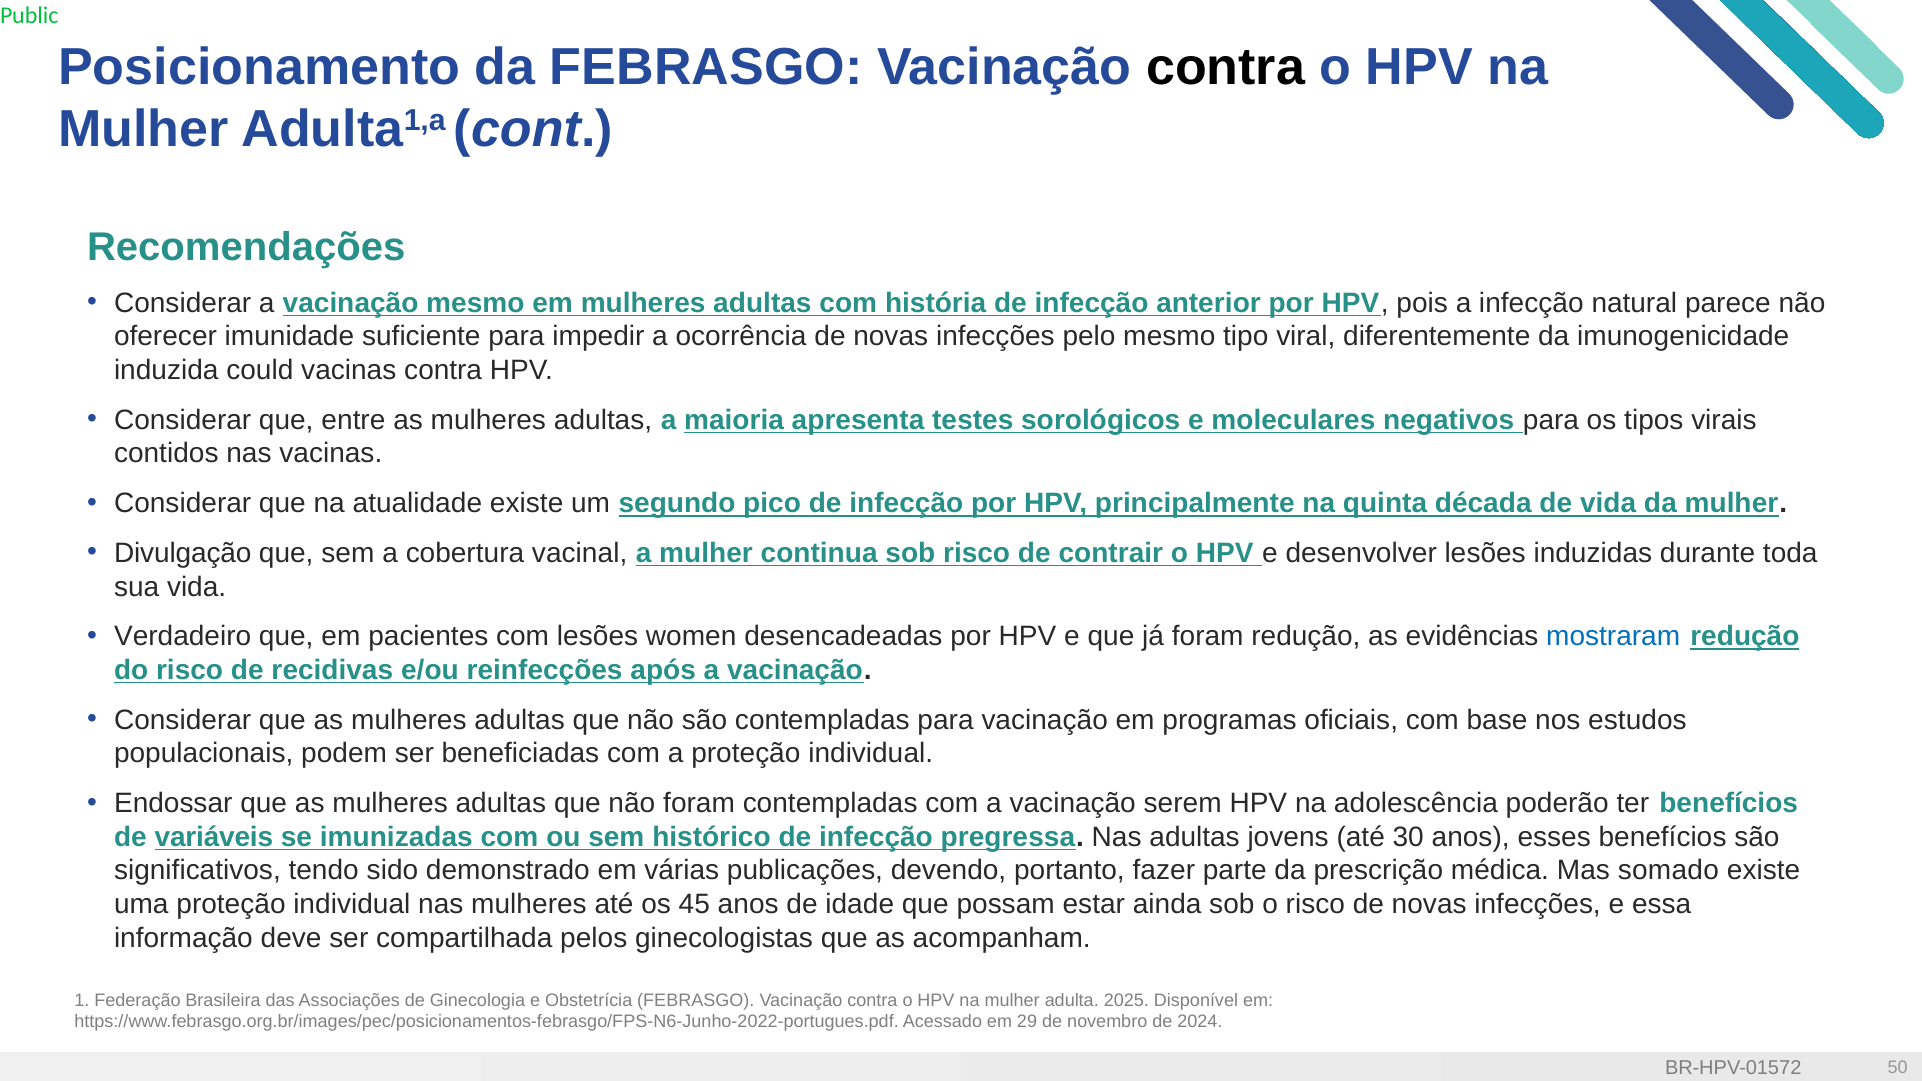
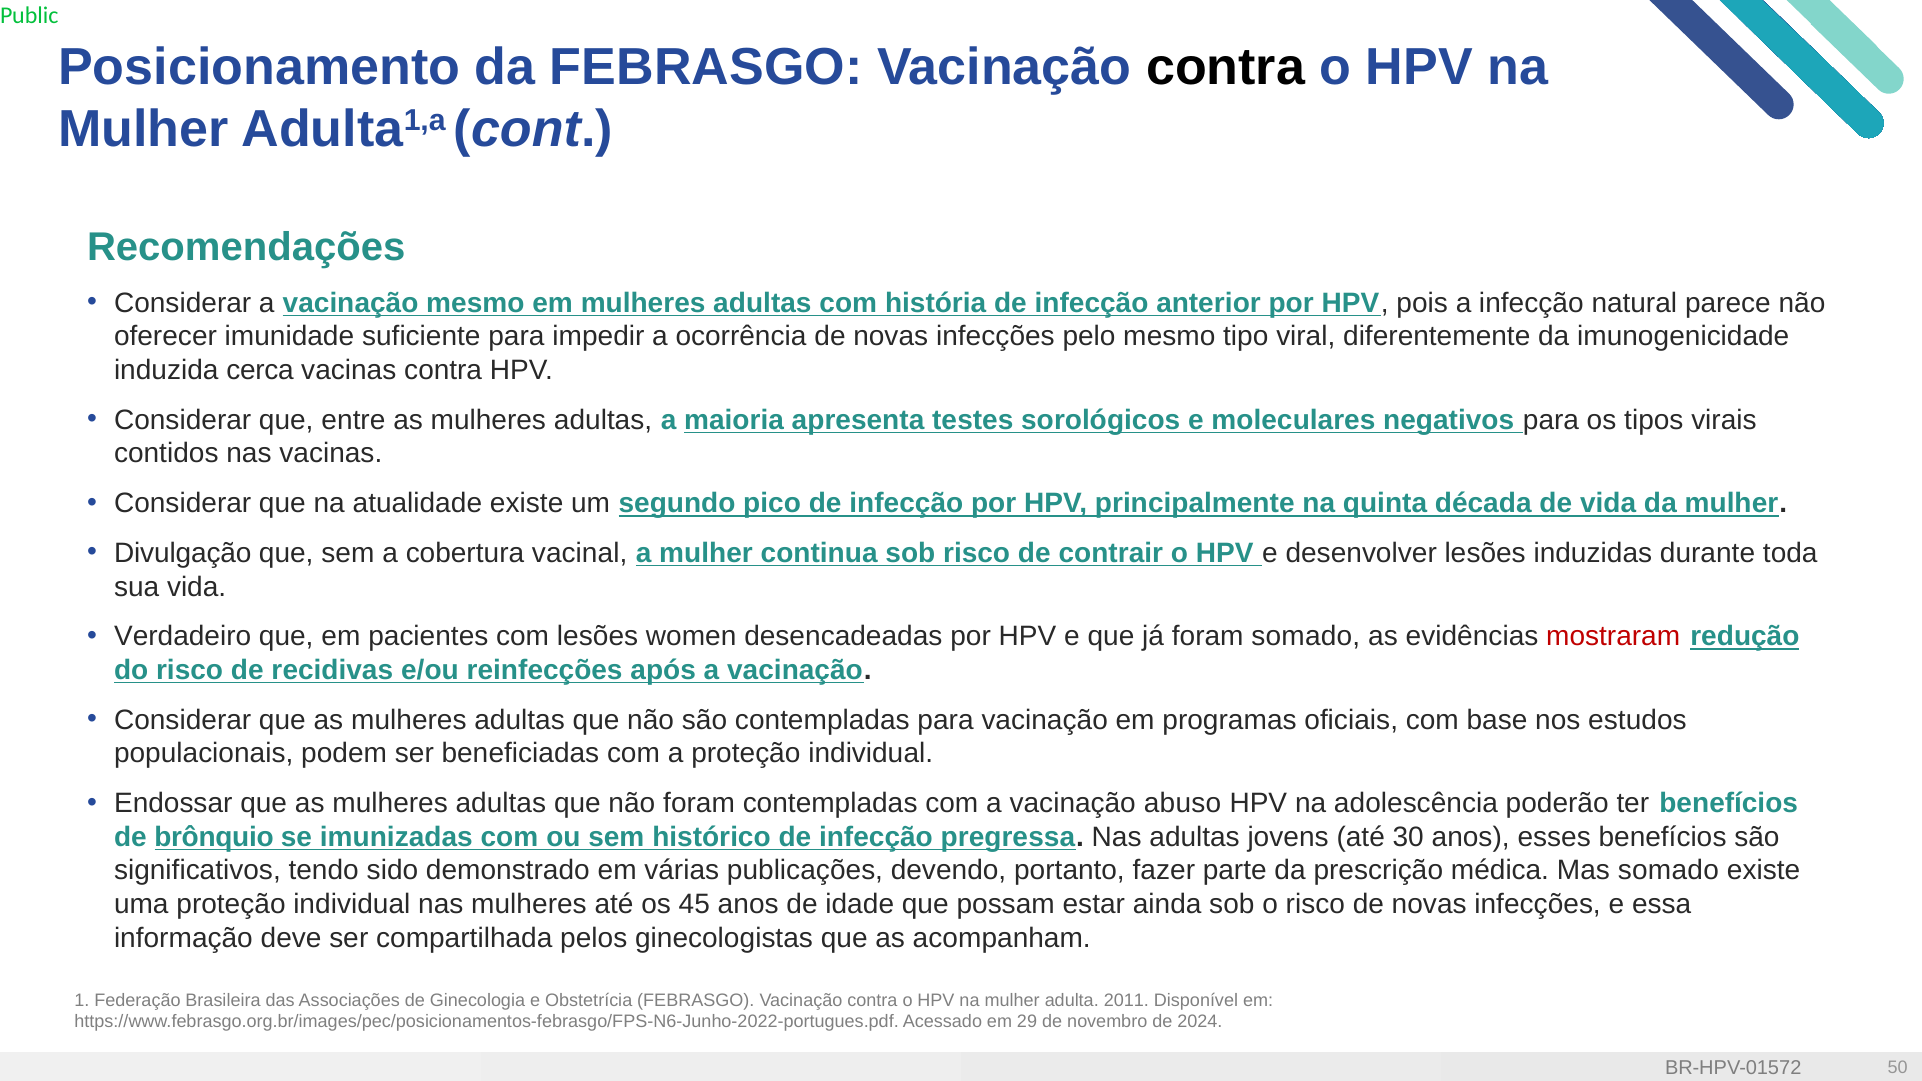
could: could -> cerca
foram redução: redução -> somado
mostraram colour: blue -> red
serem: serem -> abuso
variáveis: variáveis -> brônquio
2025: 2025 -> 2011
